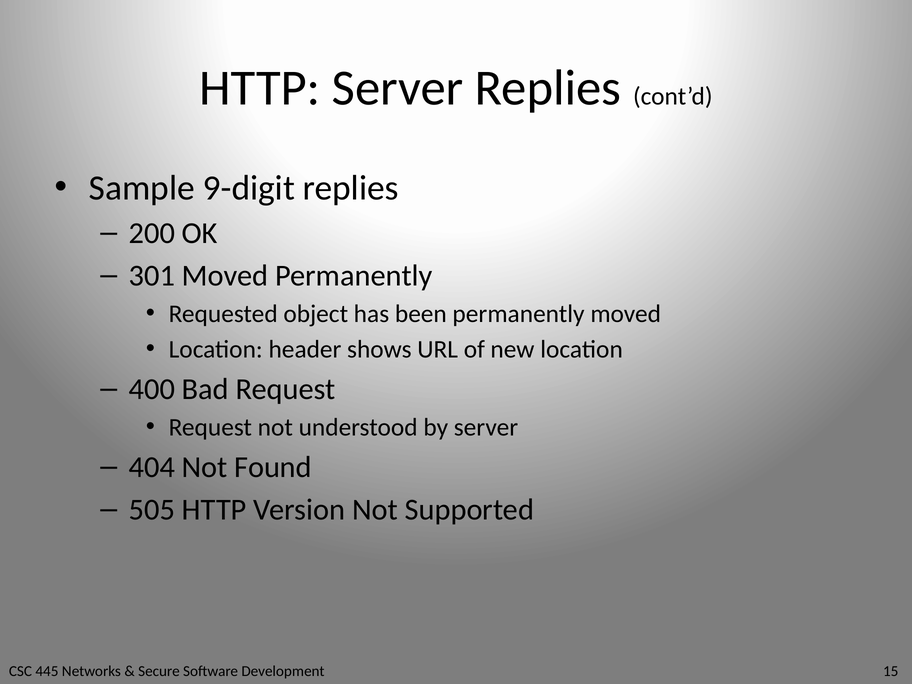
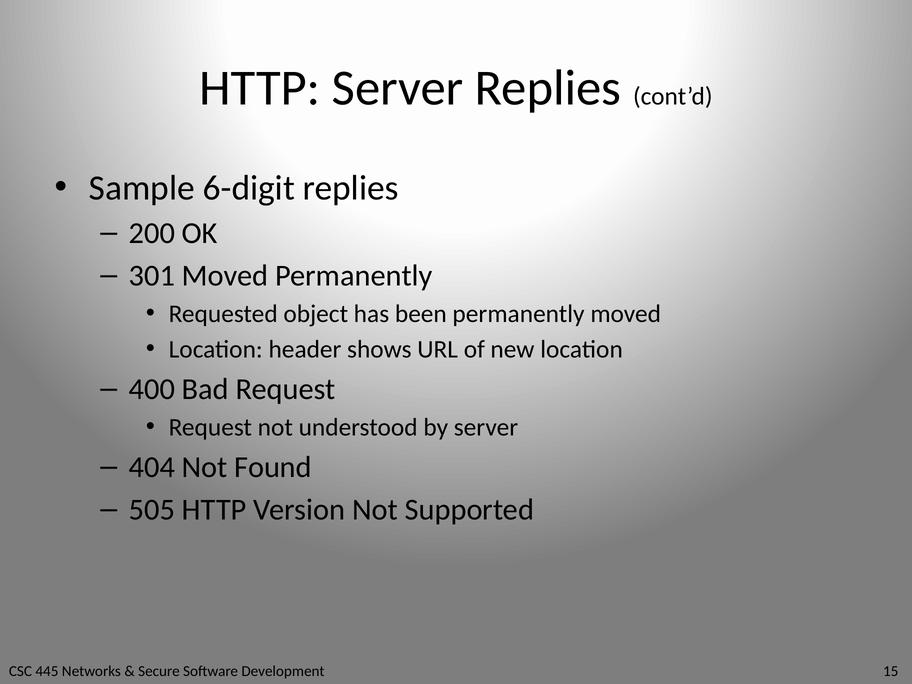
9-digit: 9-digit -> 6-digit
